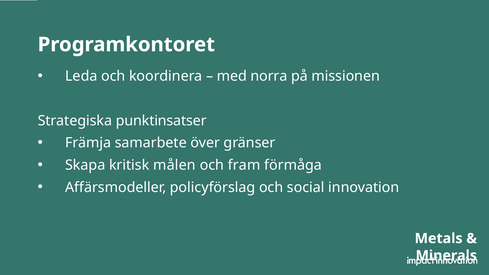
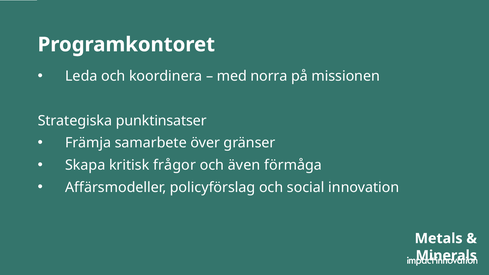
målen: målen -> frågor
fram: fram -> även
